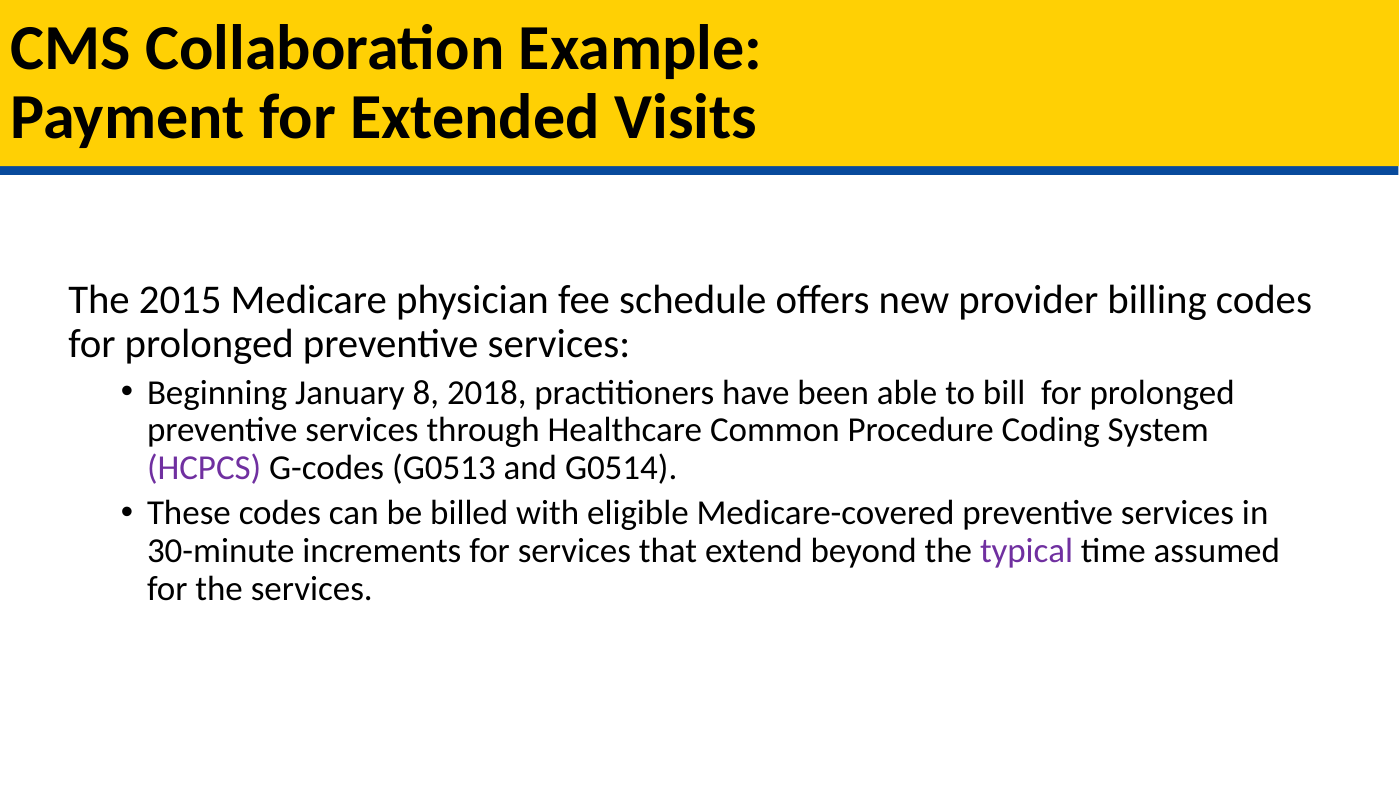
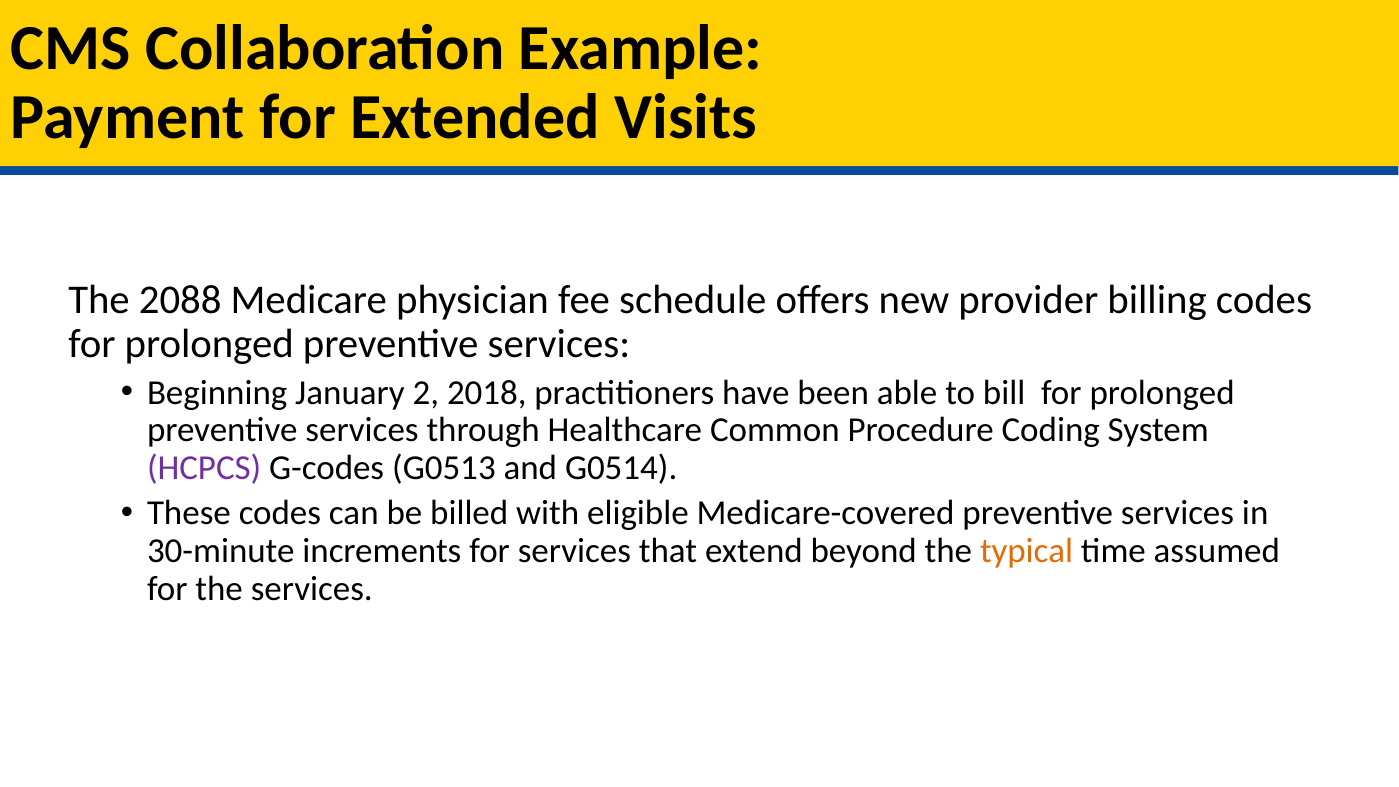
2015: 2015 -> 2088
8: 8 -> 2
typical colour: purple -> orange
